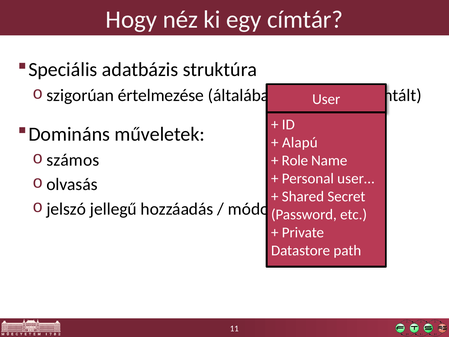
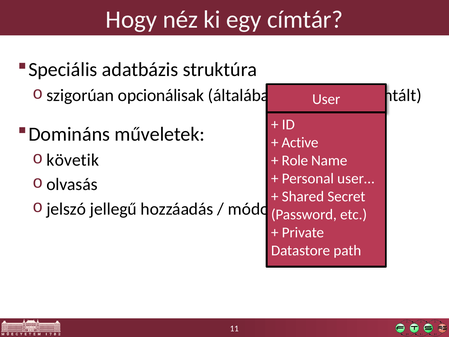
értelmezése: értelmezése -> opcionálisak
Alapú: Alapú -> Active
számos: számos -> követik
